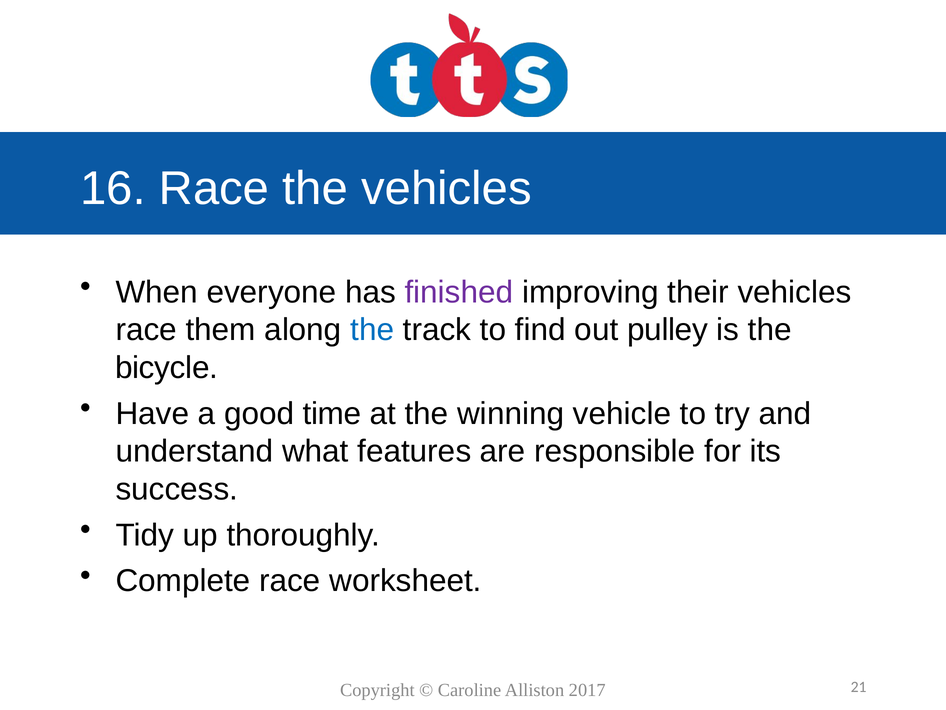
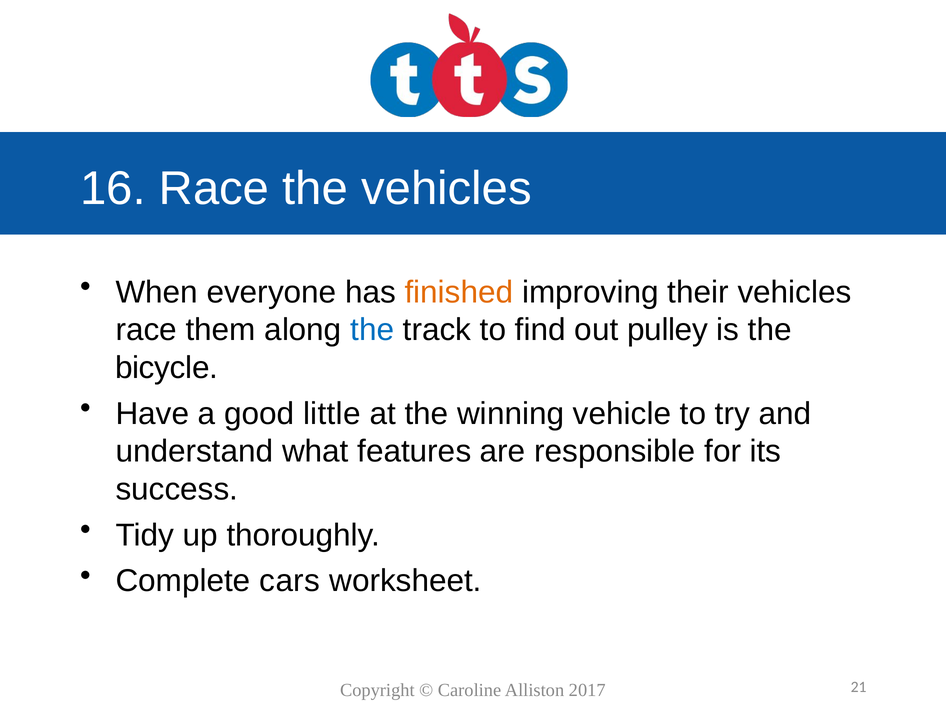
finished colour: purple -> orange
time: time -> little
Complete race: race -> cars
